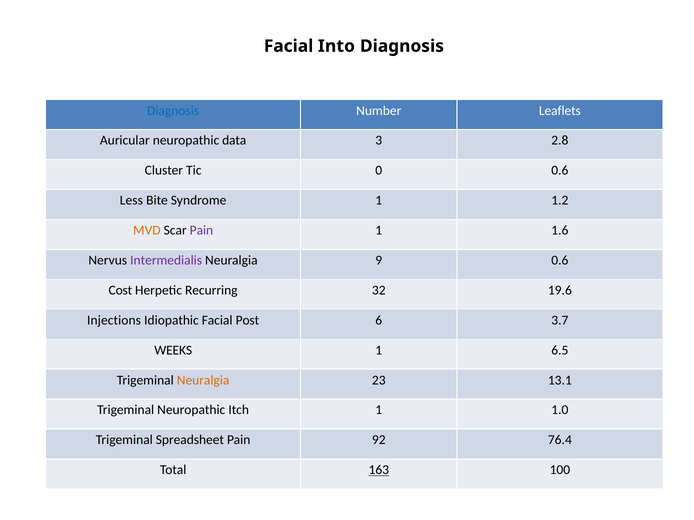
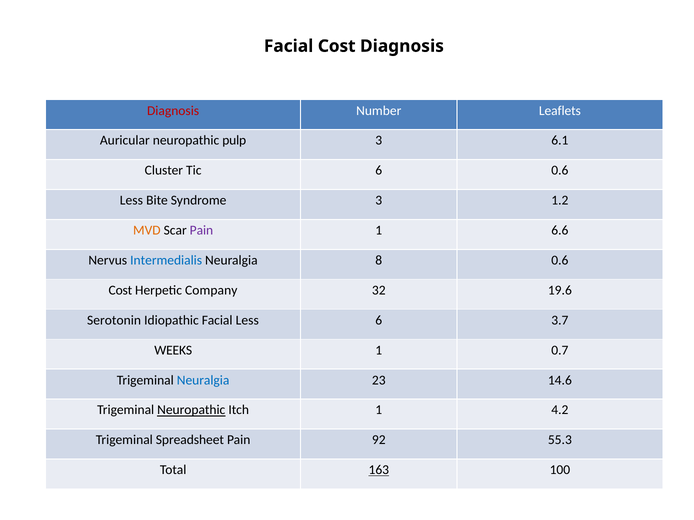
Facial Into: Into -> Cost
Diagnosis at (173, 111) colour: blue -> red
data: data -> pulp
2.8: 2.8 -> 6.1
Tic 0: 0 -> 6
Syndrome 1: 1 -> 3
1.6: 1.6 -> 6.6
Intermedialis colour: purple -> blue
9: 9 -> 8
Recurring: Recurring -> Company
Injections: Injections -> Serotonin
Facial Post: Post -> Less
6.5: 6.5 -> 0.7
Neuralgia at (203, 380) colour: orange -> blue
13.1: 13.1 -> 14.6
Neuropathic at (191, 410) underline: none -> present
1.0: 1.0 -> 4.2
76.4: 76.4 -> 55.3
